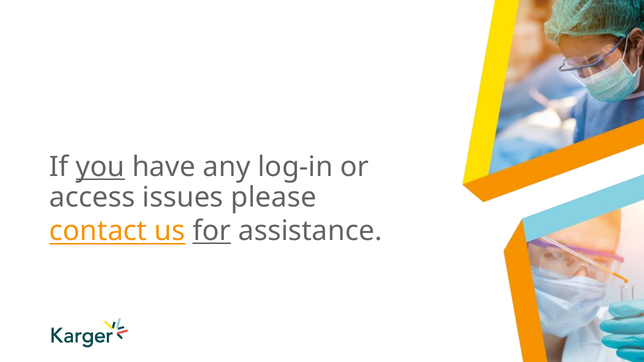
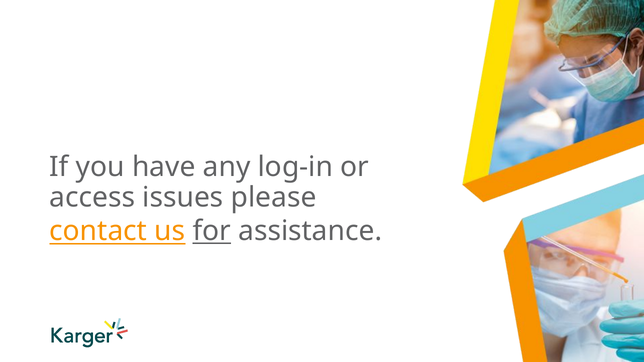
you underline: present -> none
